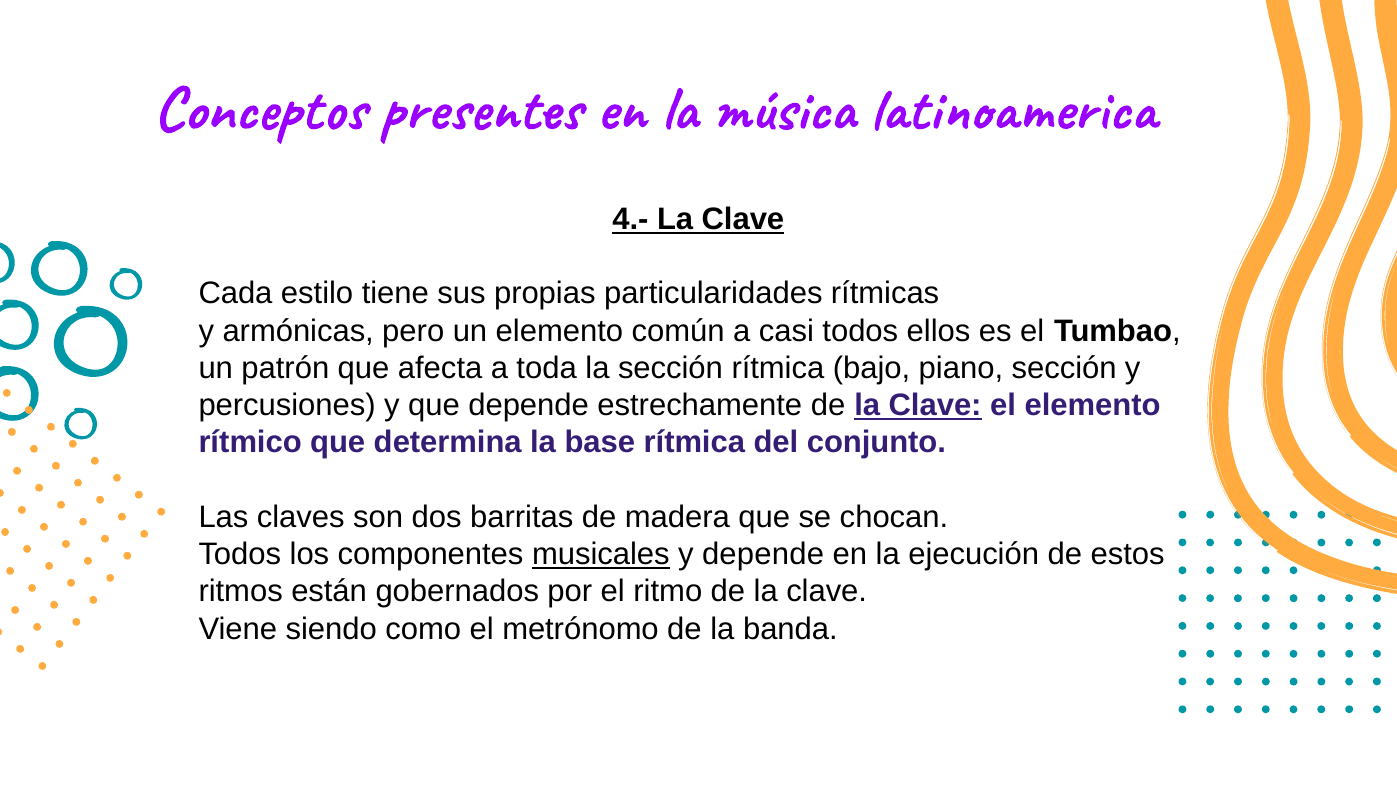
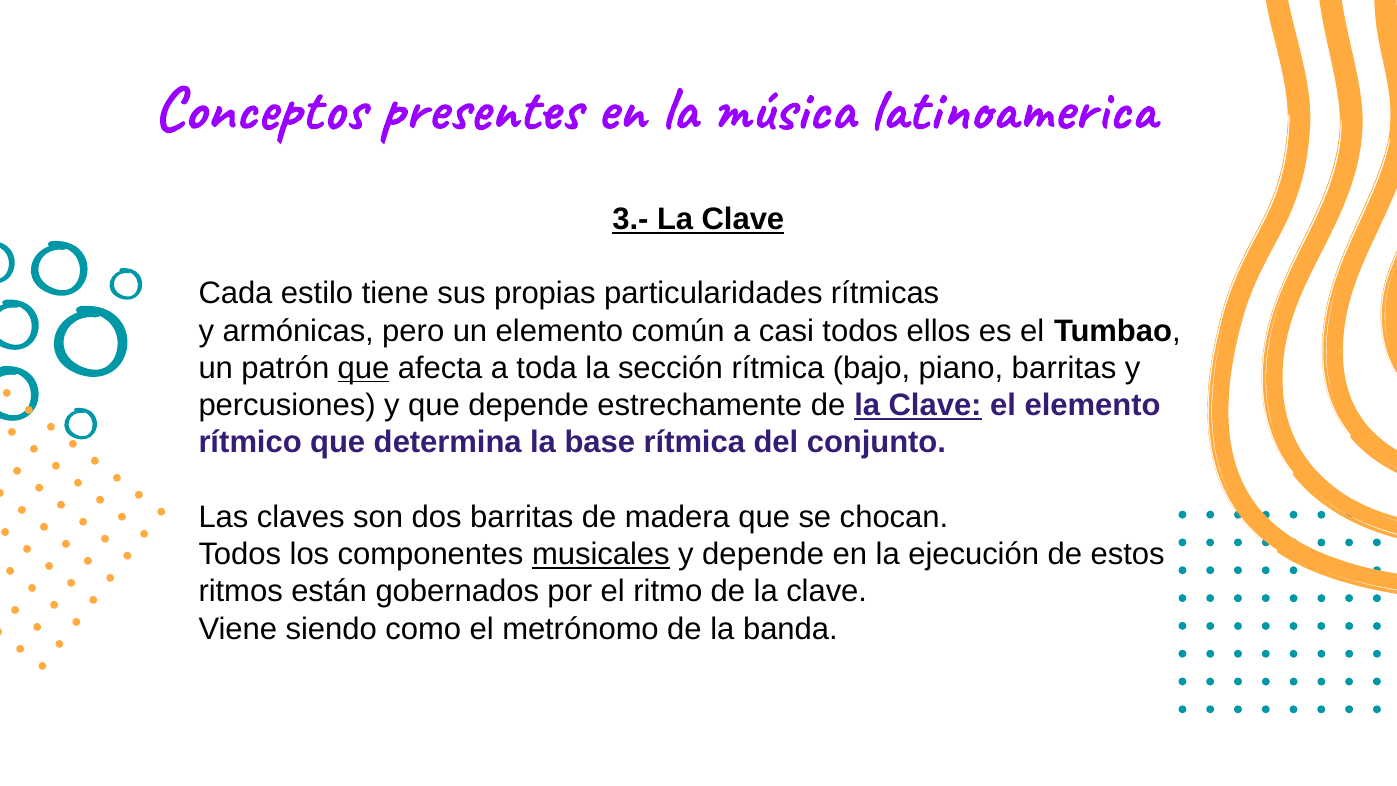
4.-: 4.- -> 3.-
que at (364, 368) underline: none -> present
piano sección: sección -> barritas
